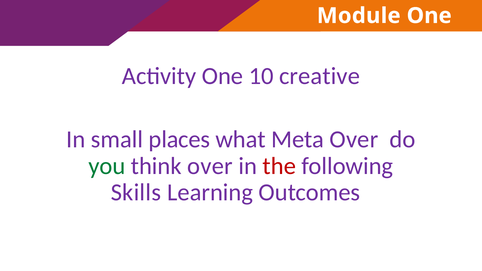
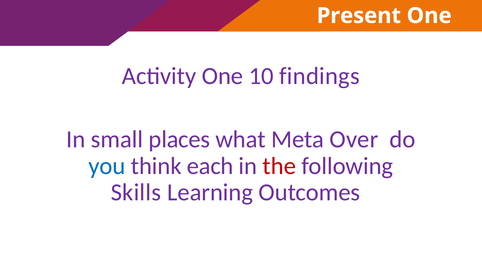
Module: Module -> Present
creative: creative -> findings
you colour: green -> blue
think over: over -> each
